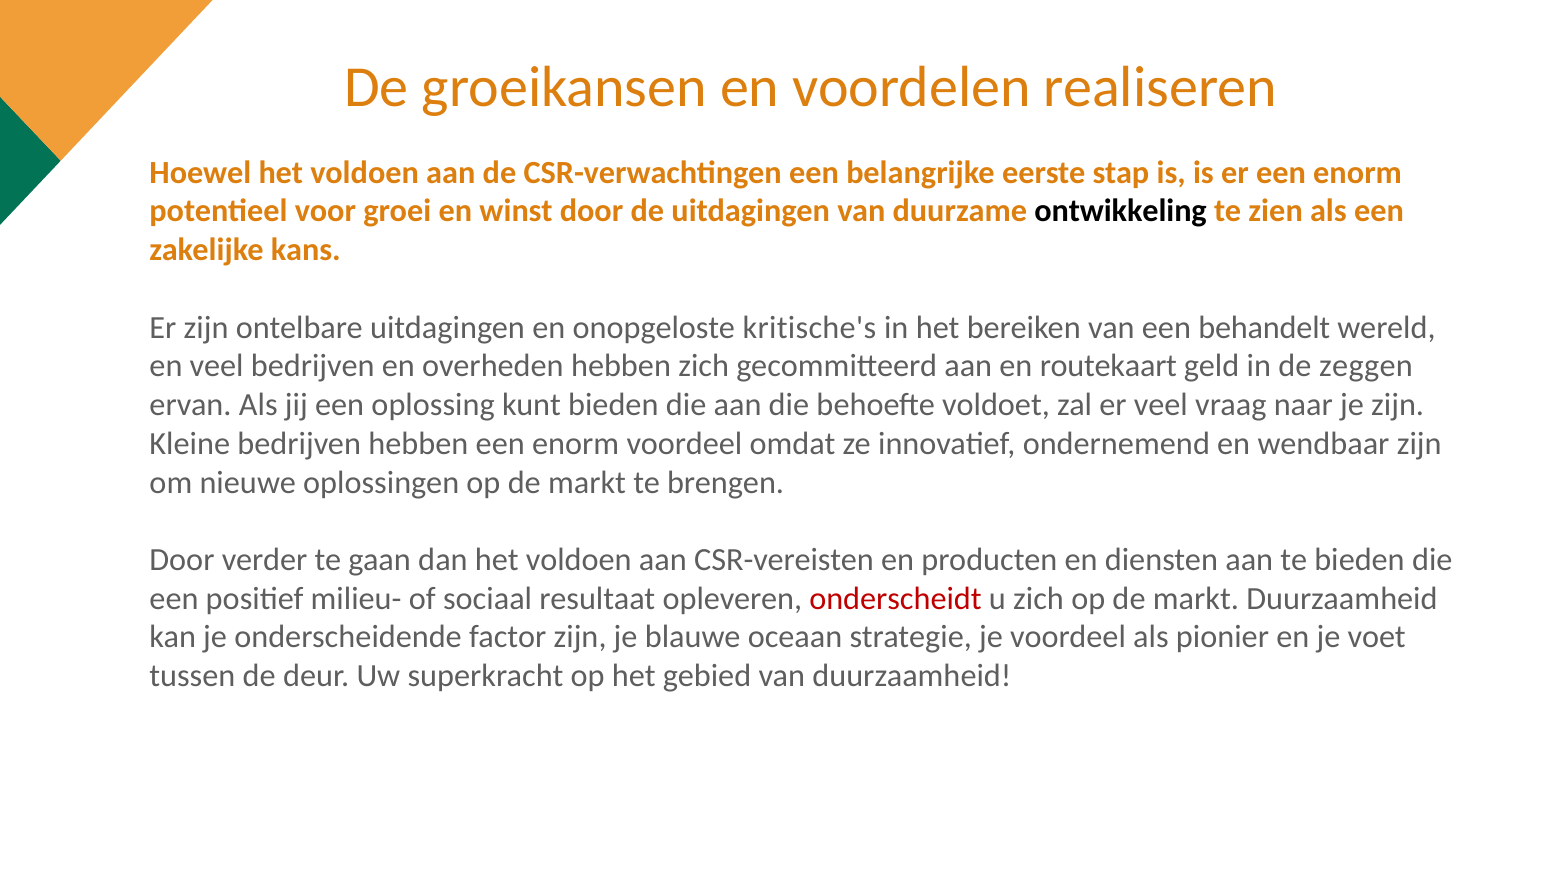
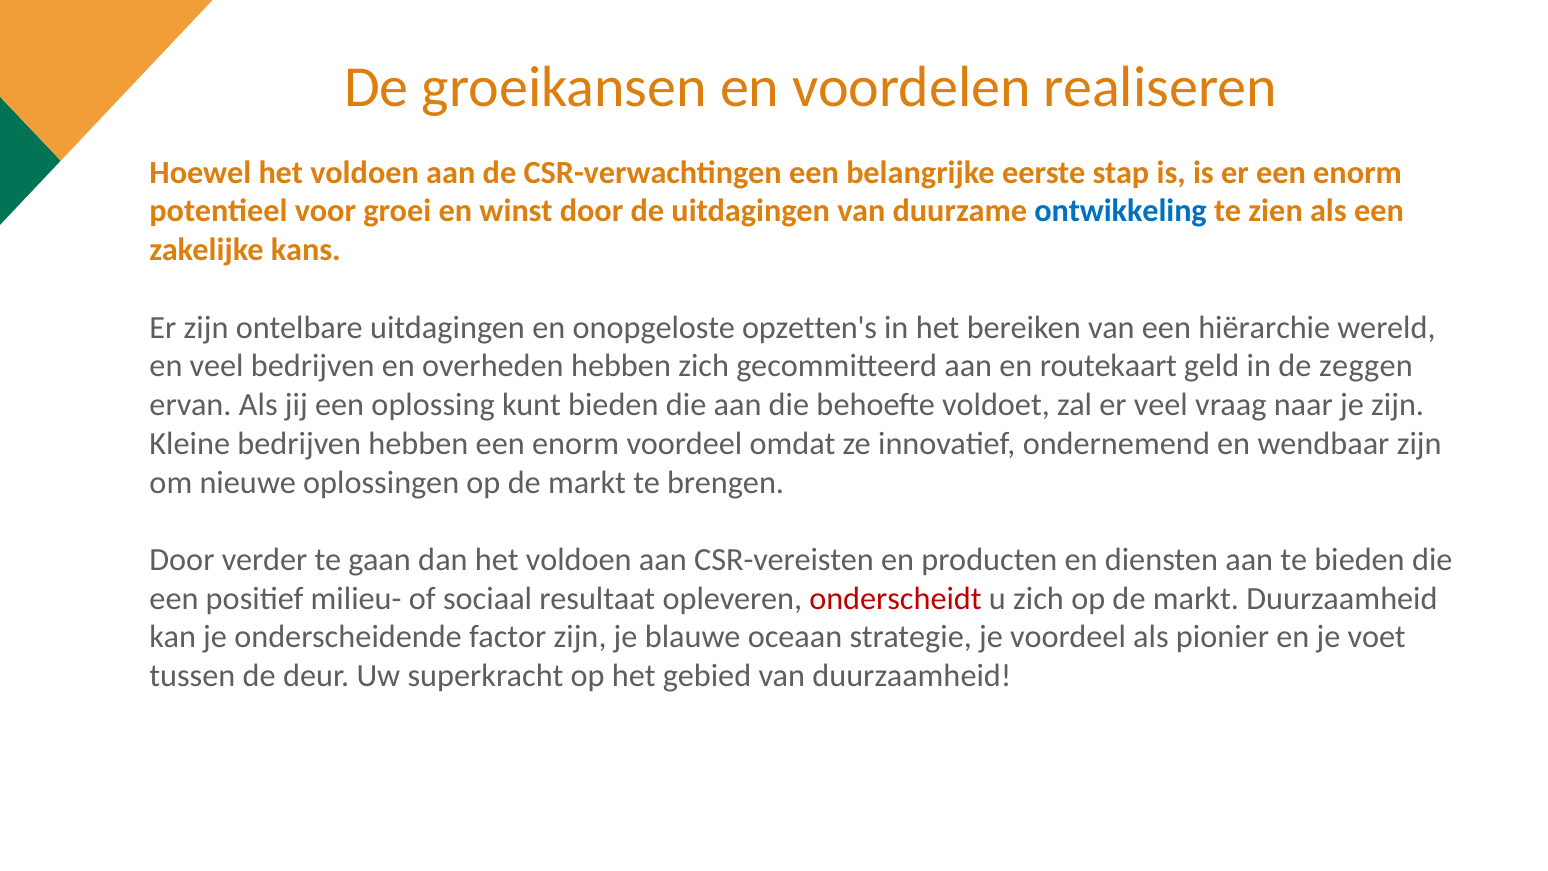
ontwikkeling colour: black -> blue
kritische's: kritische's -> opzetten's
behandelt: behandelt -> hiërarchie
